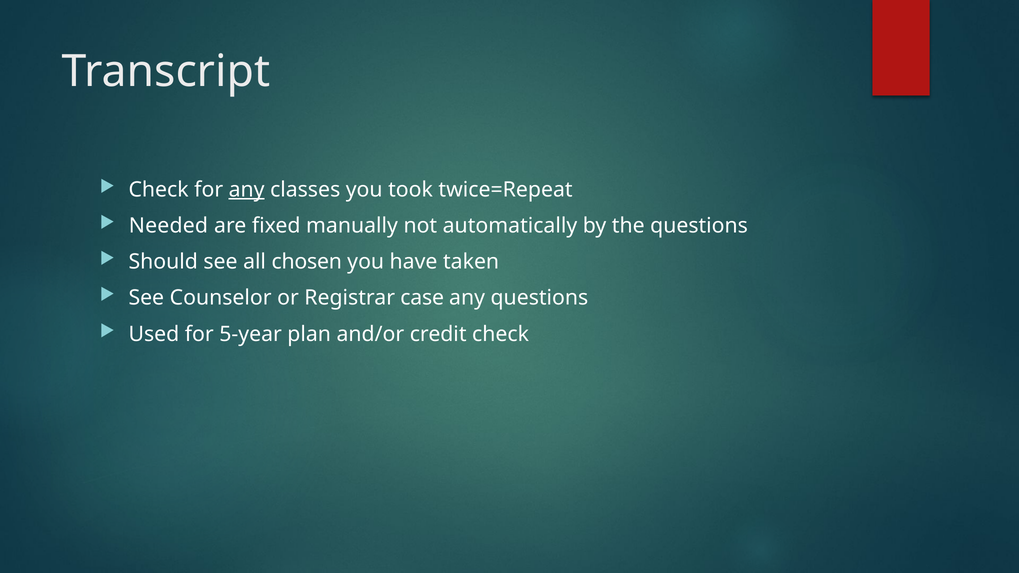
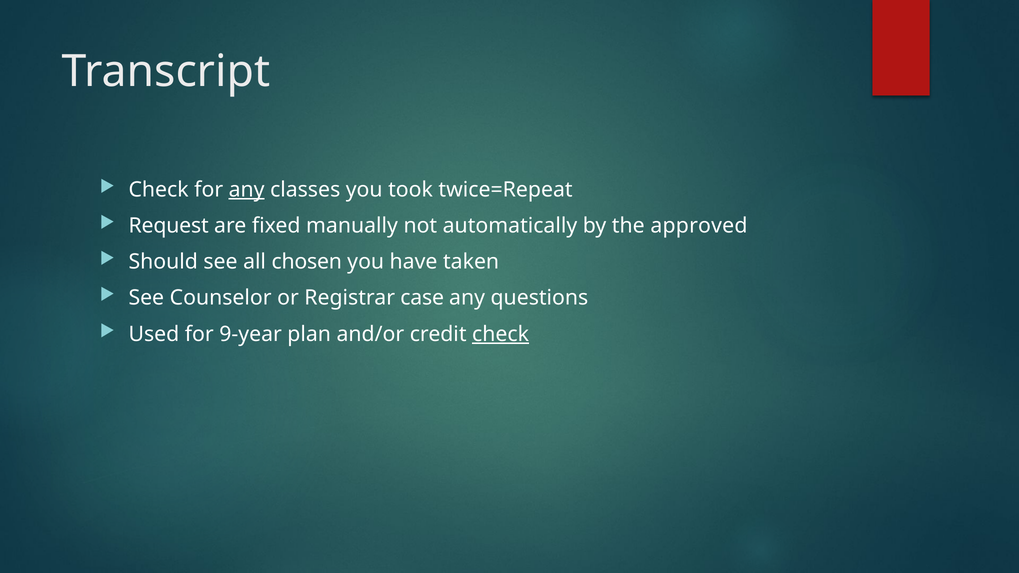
Needed: Needed -> Request
the questions: questions -> approved
5-year: 5-year -> 9-year
check at (501, 334) underline: none -> present
